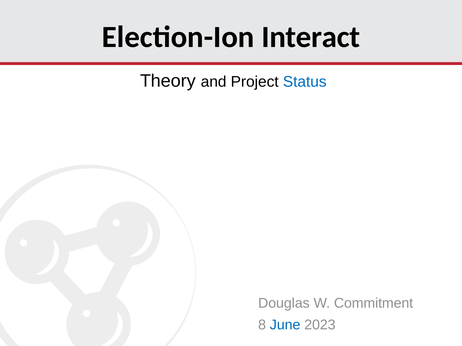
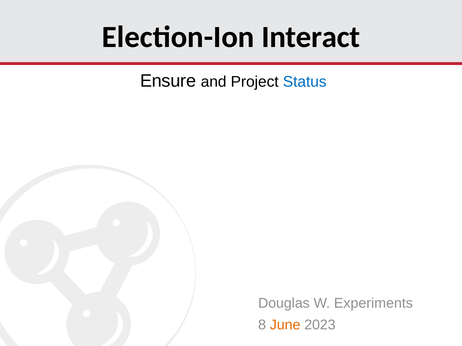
Theory: Theory -> Ensure
Commitment: Commitment -> Experiments
June colour: blue -> orange
